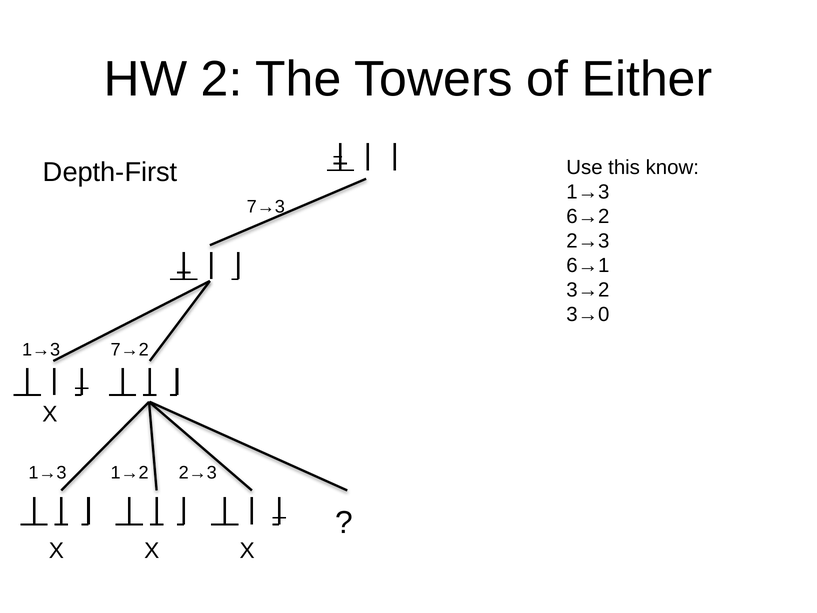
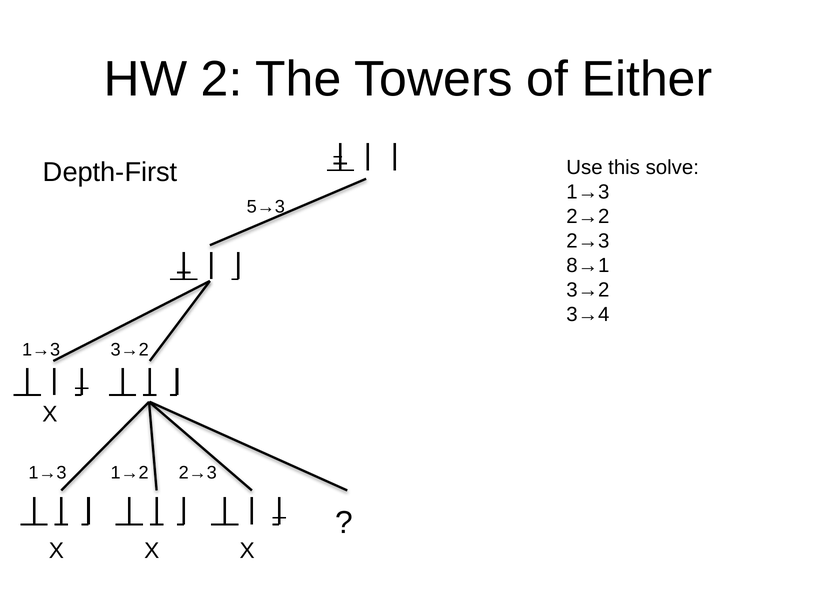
know: know -> solve
7→3: 7→3 -> 5→3
6→2: 6→2 -> 2→2
6→1: 6→1 -> 8→1
3→0: 3→0 -> 3→4
7→2 at (130, 350): 7→2 -> 3→2
